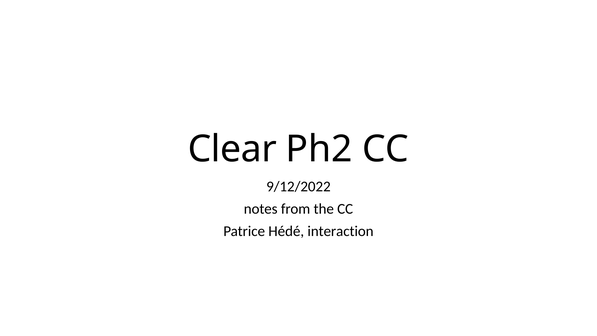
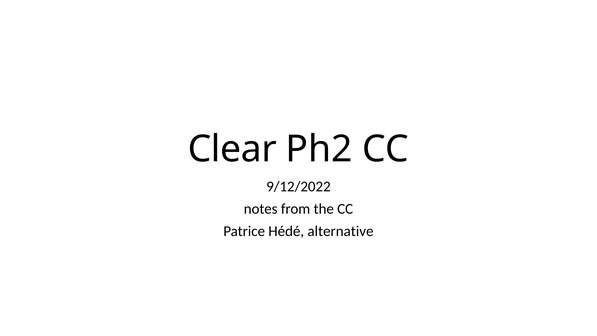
interaction: interaction -> alternative
